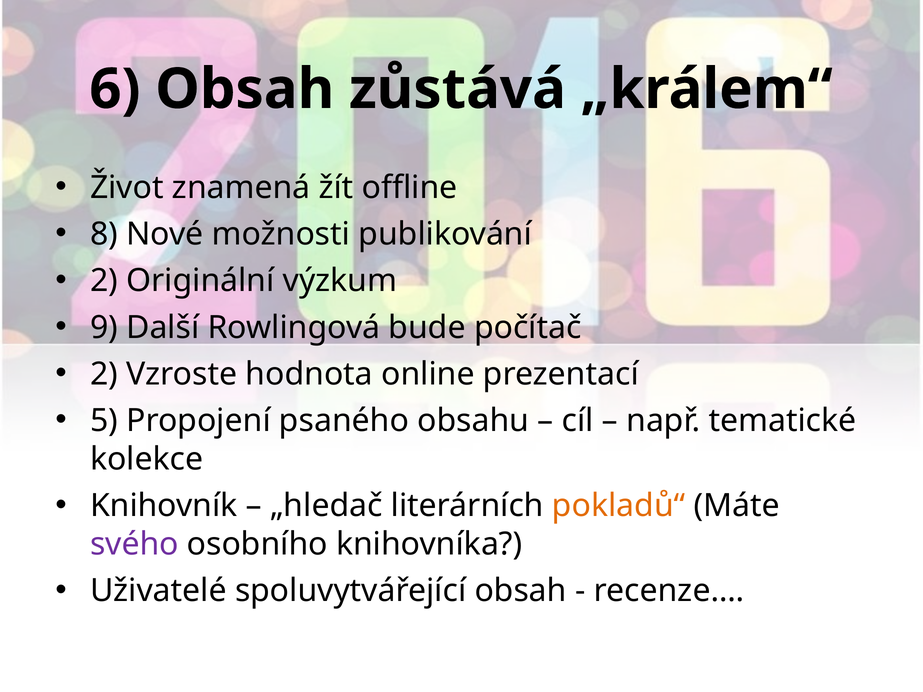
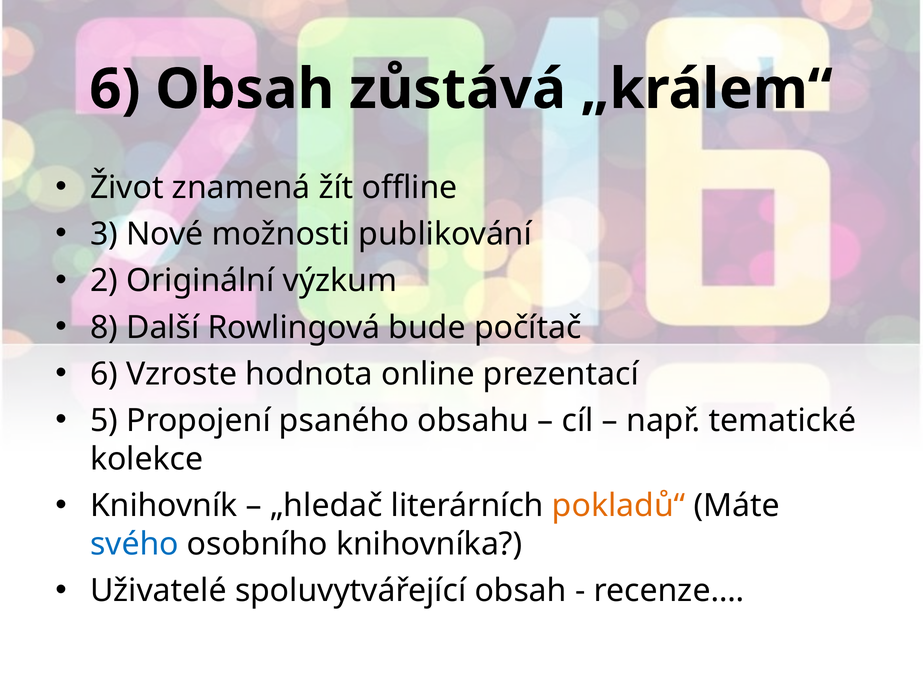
8: 8 -> 3
9: 9 -> 8
2 at (104, 374): 2 -> 6
svého colour: purple -> blue
